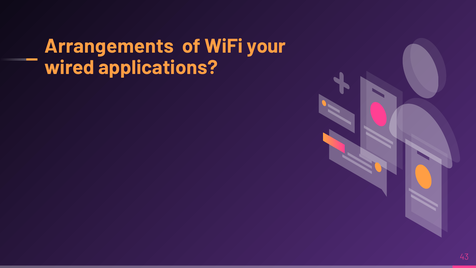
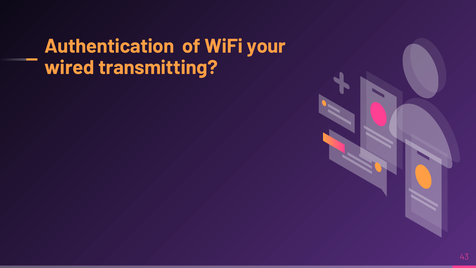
Arrangements: Arrangements -> Authentication
applications: applications -> transmitting
